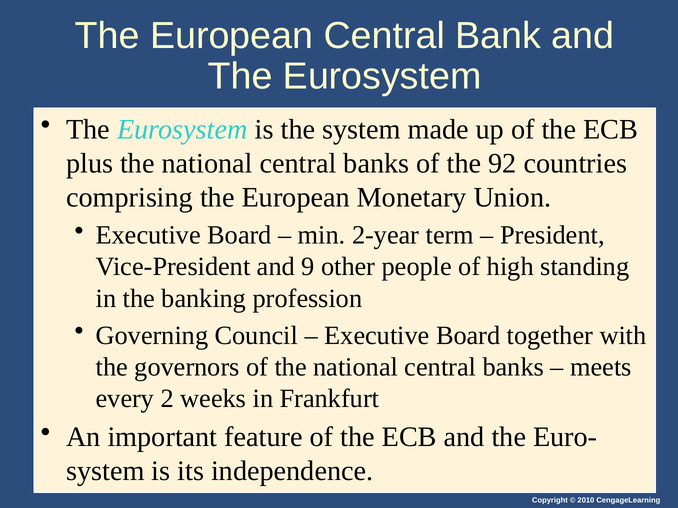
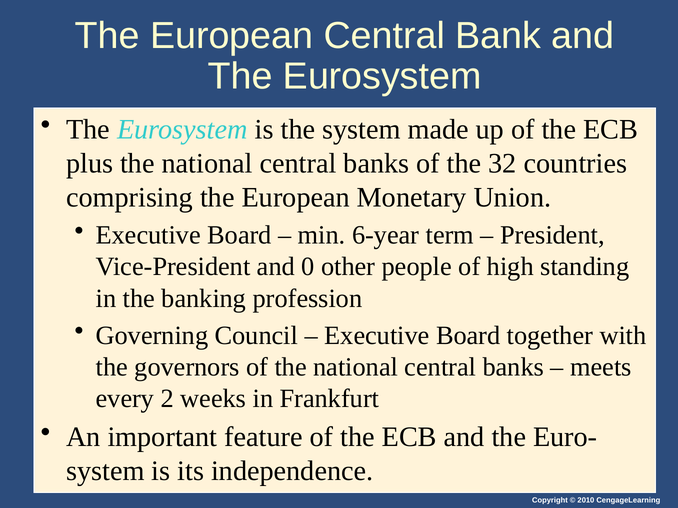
92: 92 -> 32
2-year: 2-year -> 6-year
9: 9 -> 0
